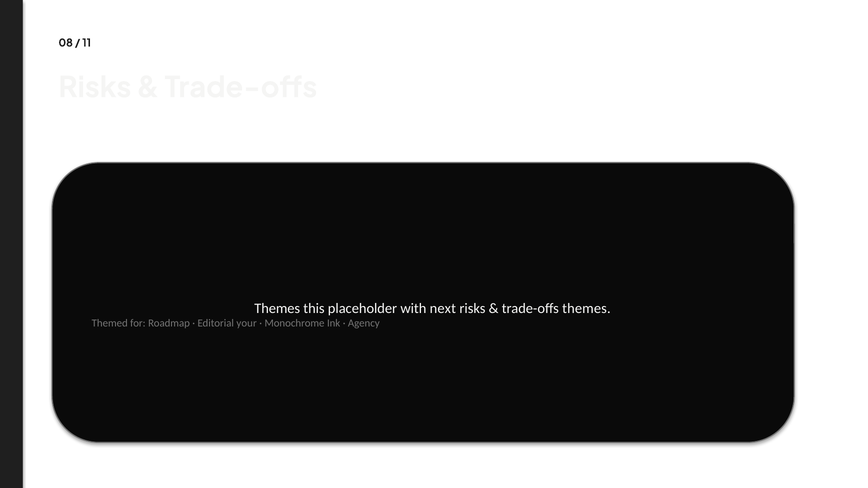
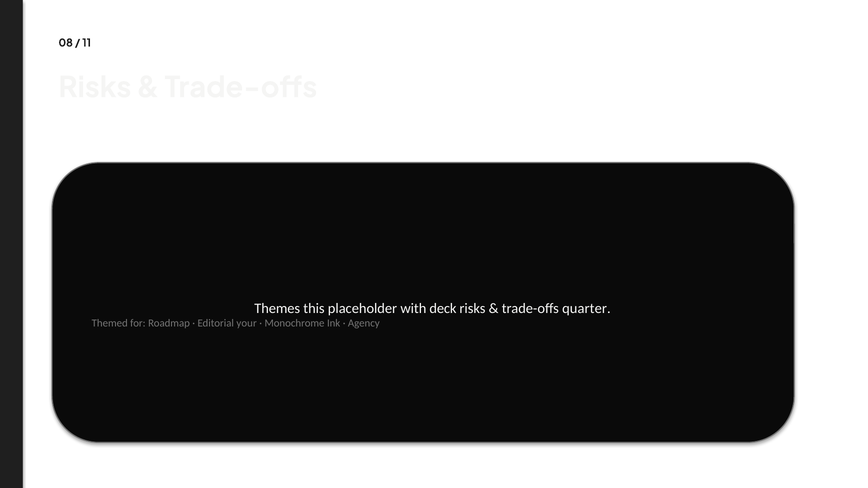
next: next -> deck
themes at (586, 309): themes -> quarter
